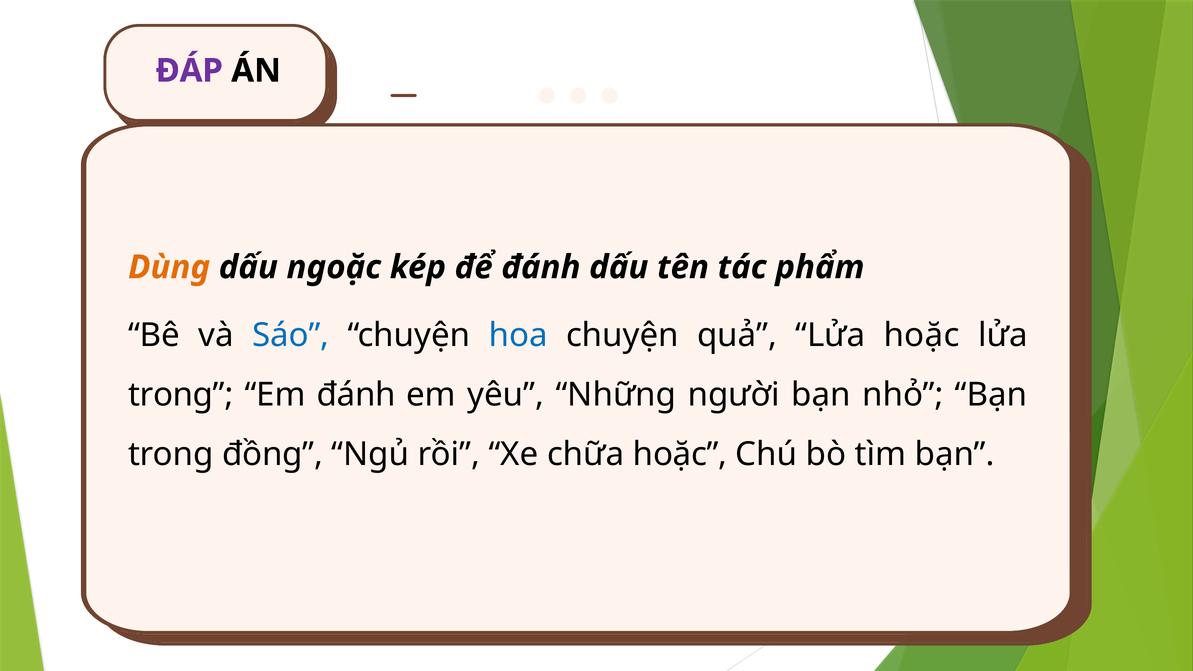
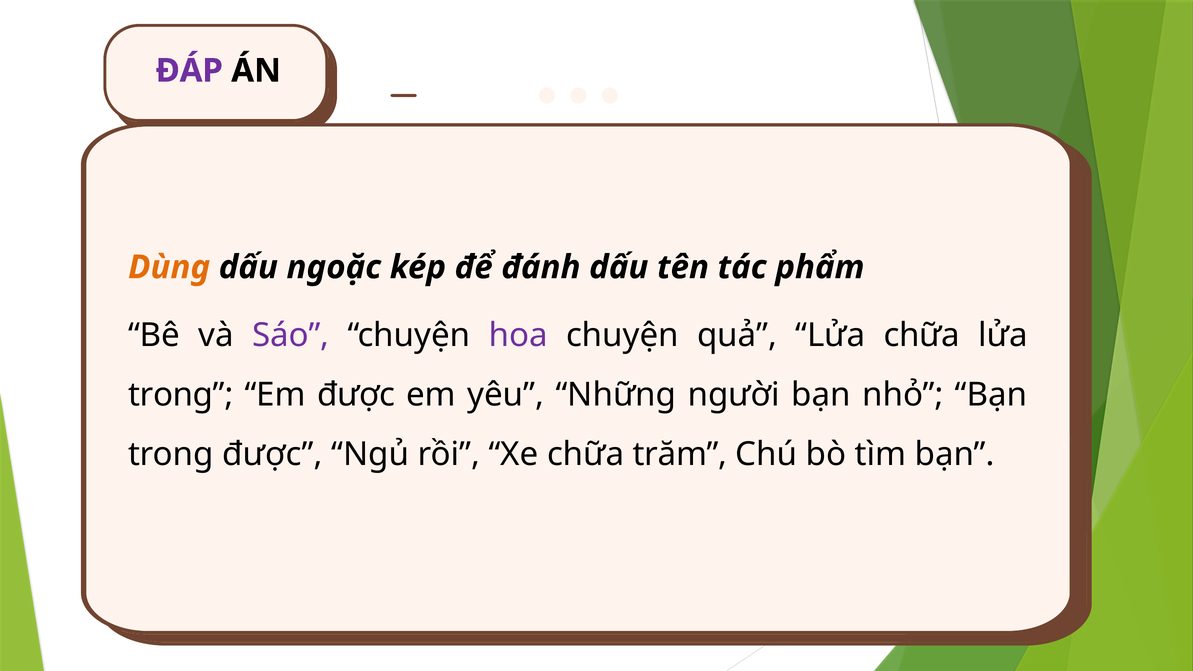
Sáo colour: blue -> purple
hoa colour: blue -> purple
Lửa hoặc: hoặc -> chữa
Em đánh: đánh -> được
trong đồng: đồng -> được
chữa hoặc: hoặc -> trăm
